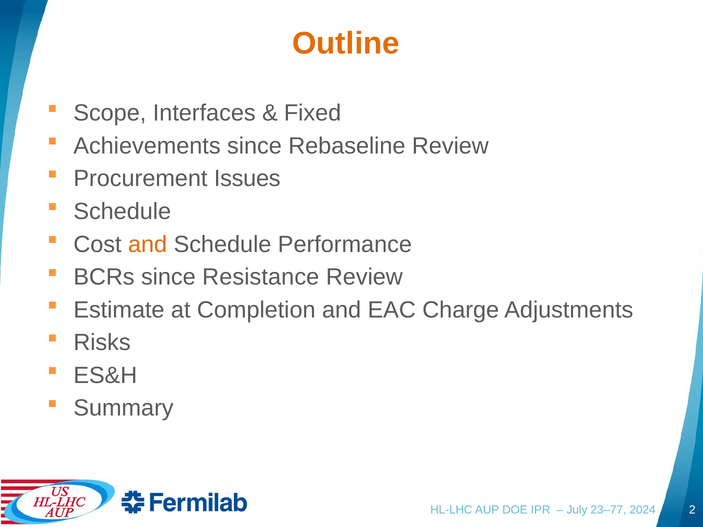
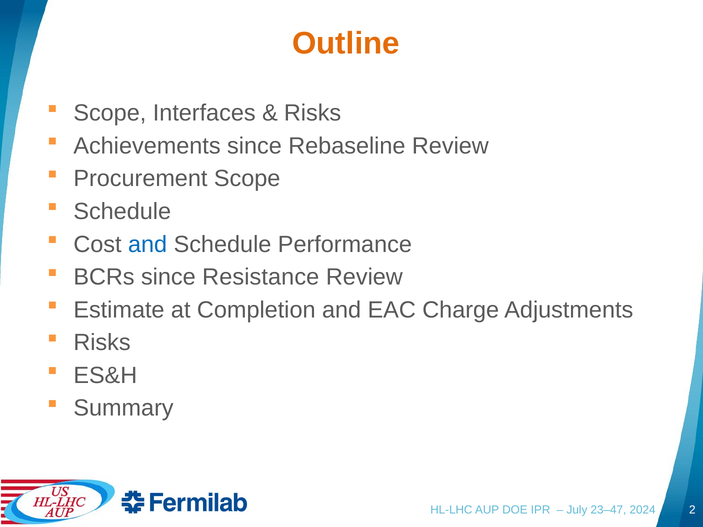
Fixed at (313, 113): Fixed -> Risks
Procurement Issues: Issues -> Scope
and at (148, 244) colour: orange -> blue
23–77: 23–77 -> 23–47
